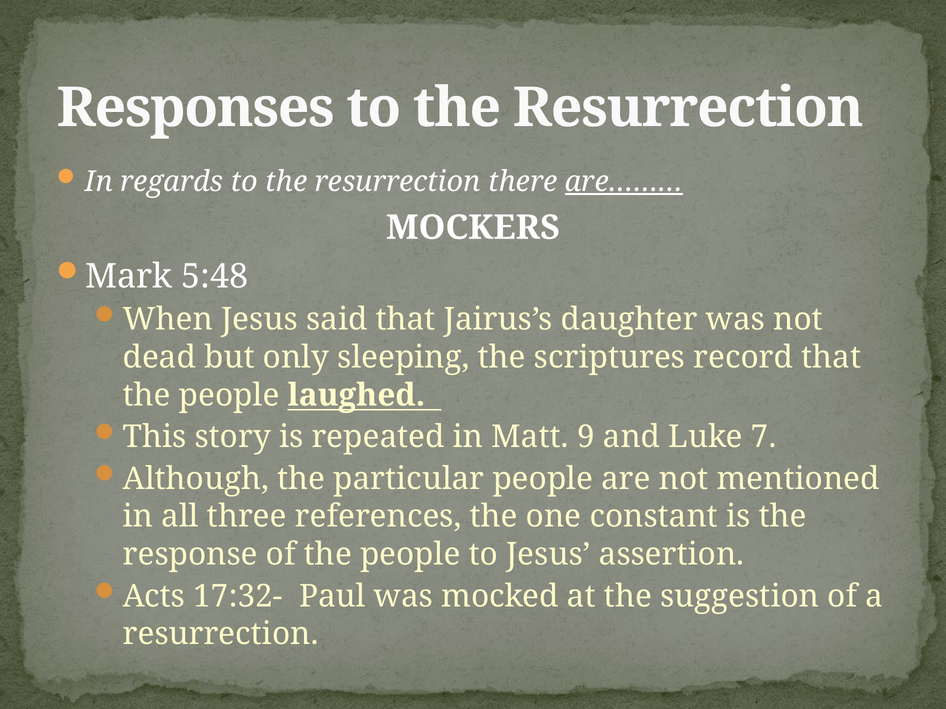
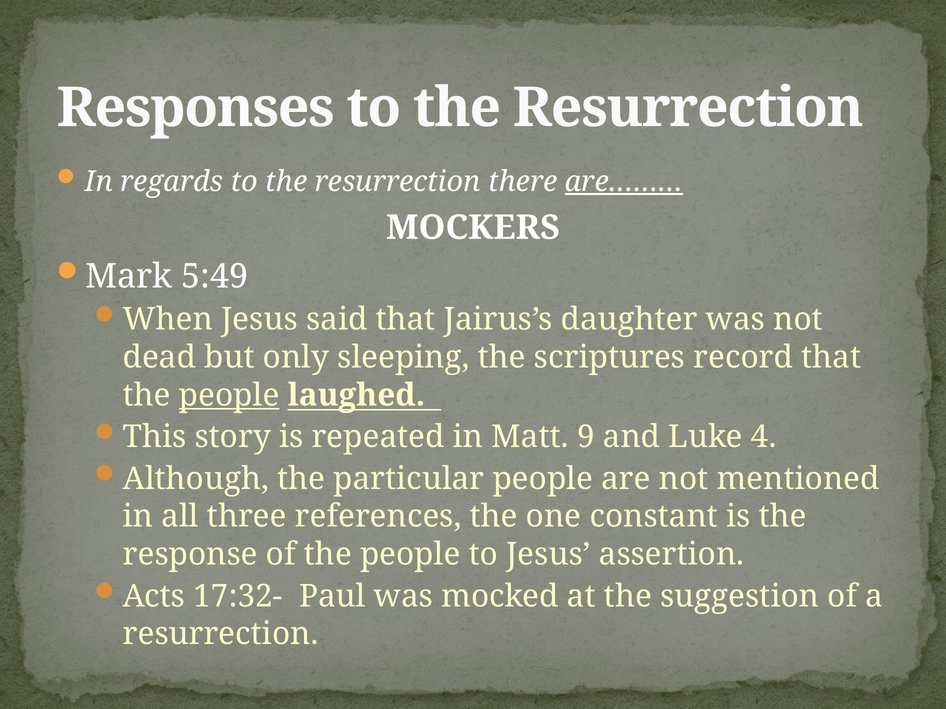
5:48: 5:48 -> 5:49
people at (229, 395) underline: none -> present
7: 7 -> 4
